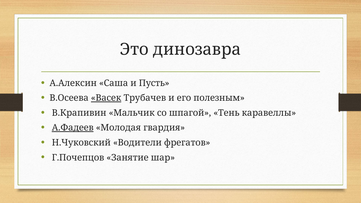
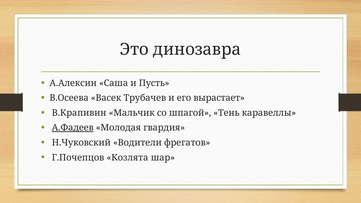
Васек underline: present -> none
полезным: полезным -> вырастает
Занятие: Занятие -> Козлята
